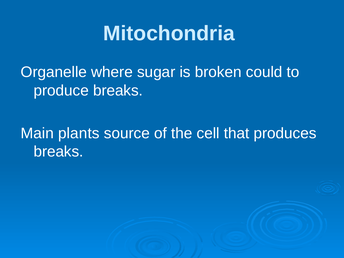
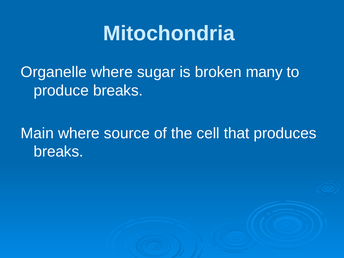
could: could -> many
Main plants: plants -> where
